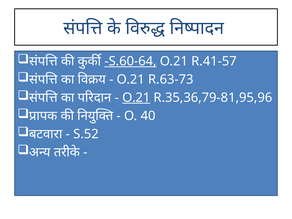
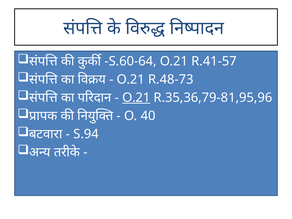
S.60-64 underline: present -> none
R.63-73: R.63-73 -> R.48-73
S.52: S.52 -> S.94
